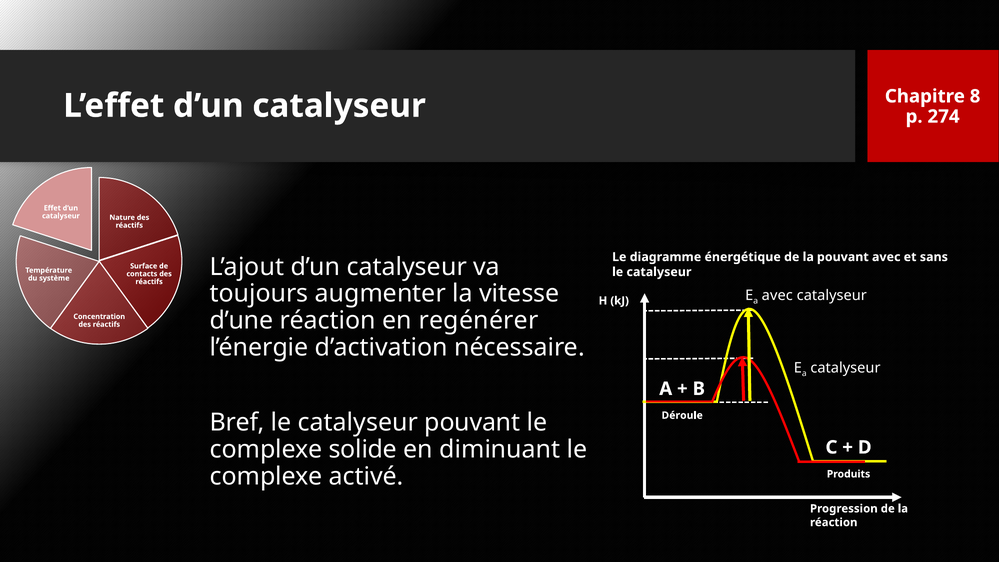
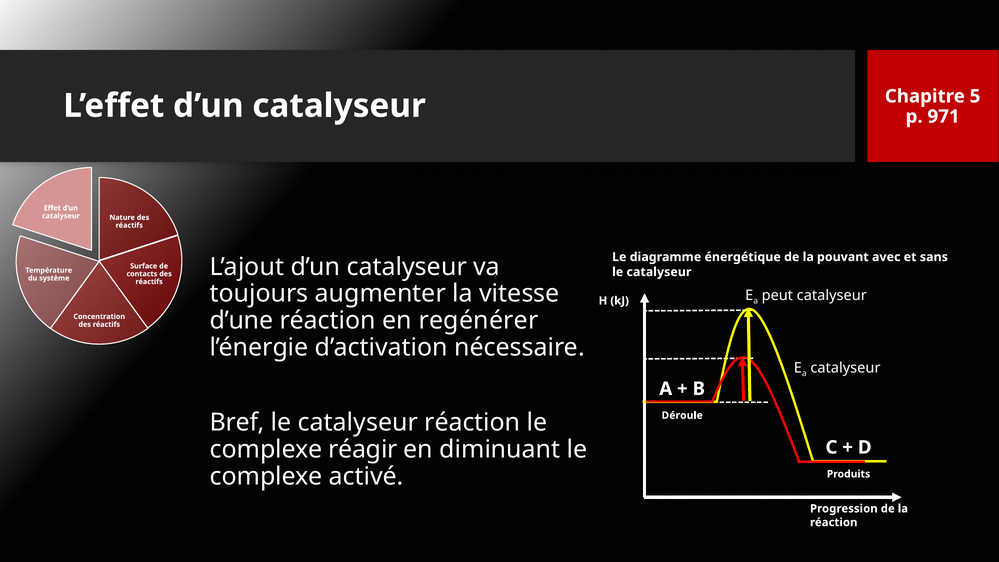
8: 8 -> 5
274: 274 -> 971
a avec: avec -> peut
catalyseur pouvant: pouvant -> réaction
solide: solide -> réagir
